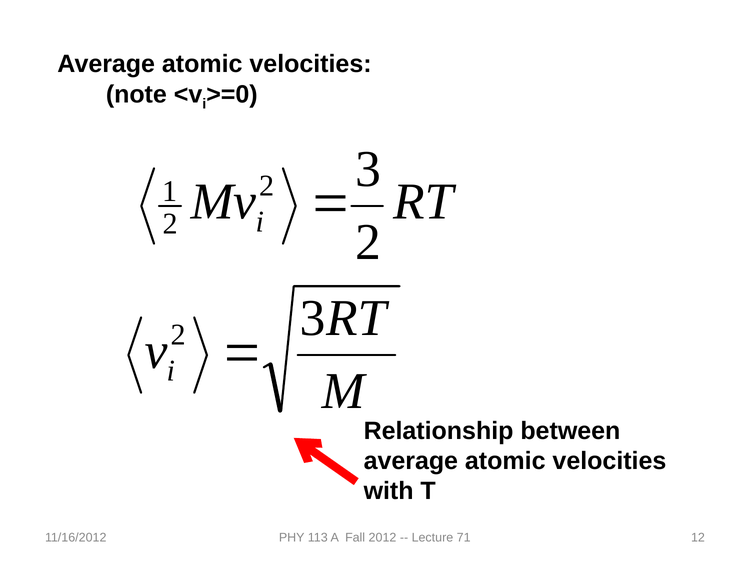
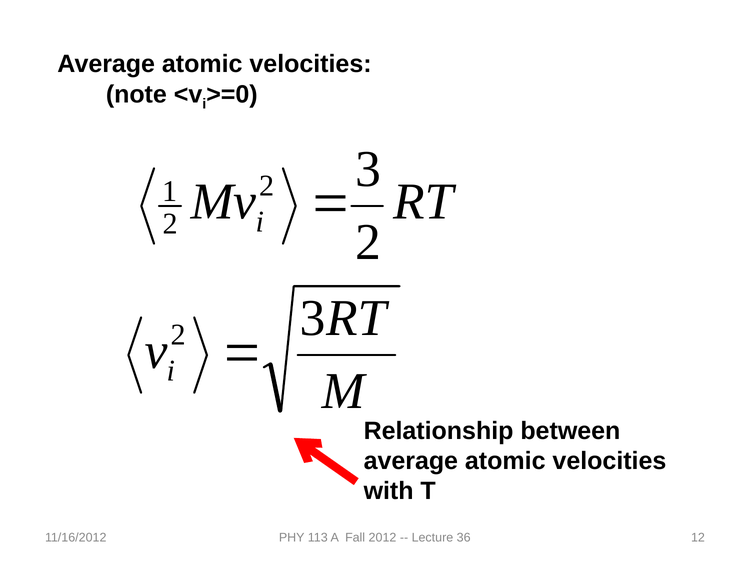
71: 71 -> 36
